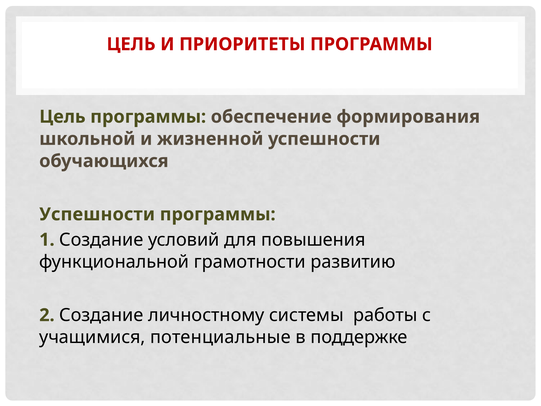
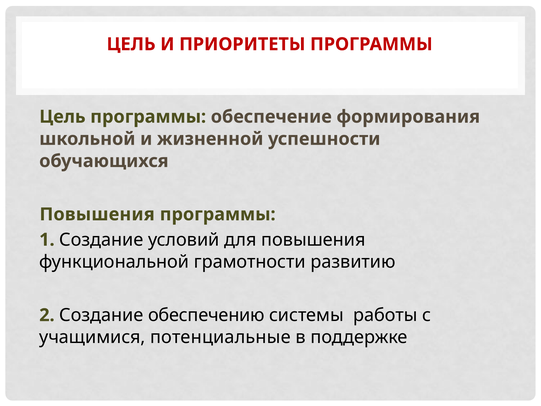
Успешности at (97, 214): Успешности -> Повышения
личностному: личностному -> обеспечению
